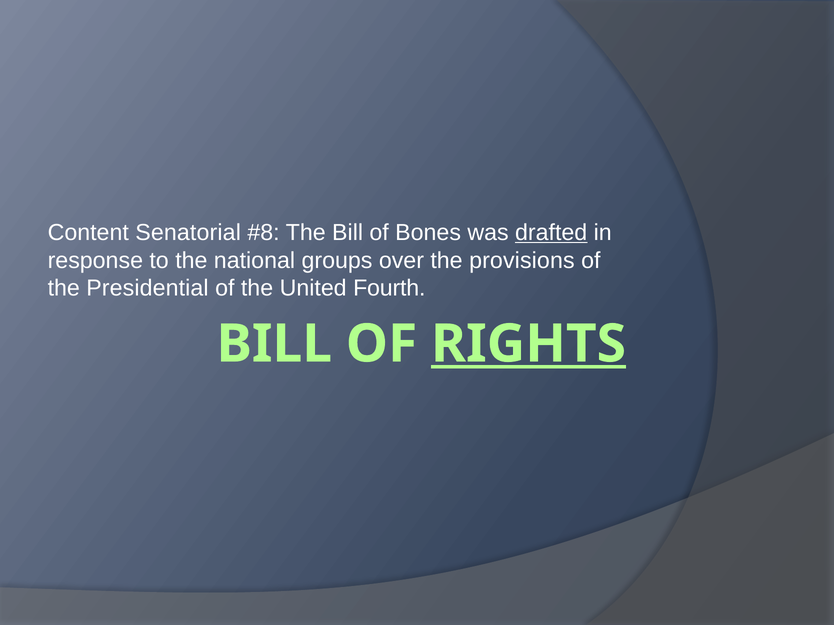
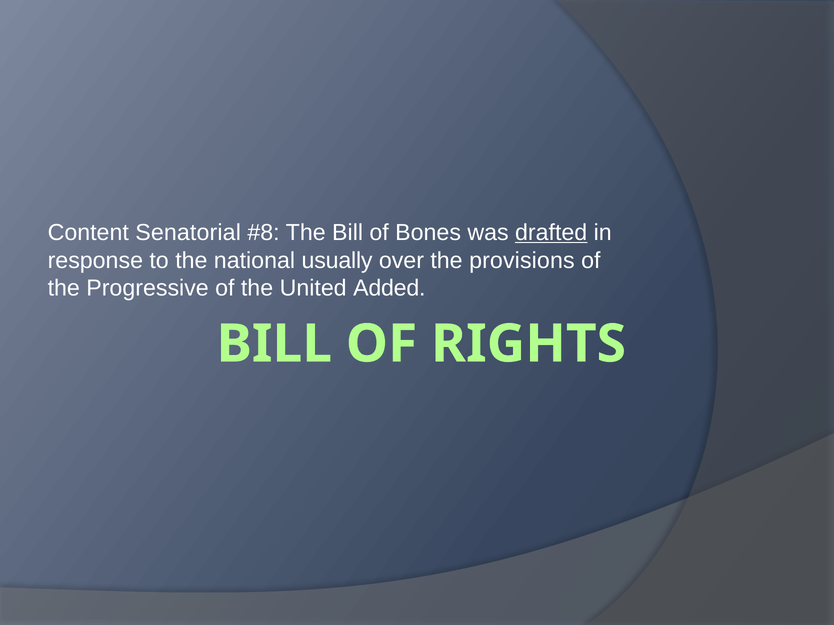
groups: groups -> usually
Presidential: Presidential -> Progressive
Fourth: Fourth -> Added
RIGHTS underline: present -> none
